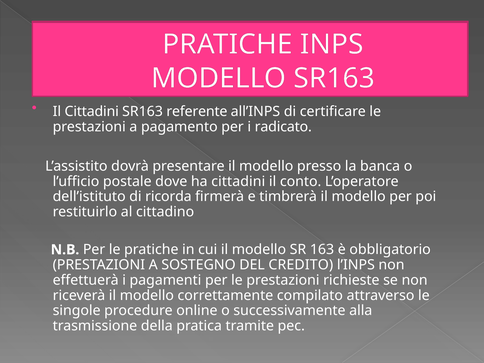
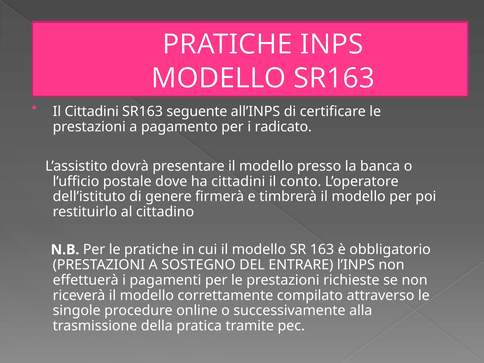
referente: referente -> seguente
ricorda: ricorda -> genere
CREDITO: CREDITO -> ENTRARE
